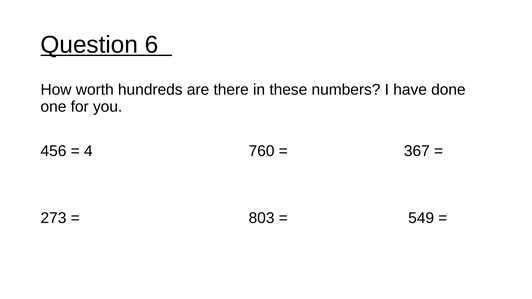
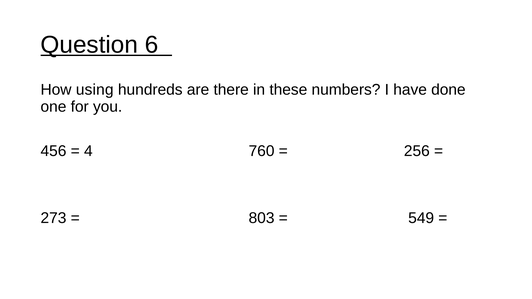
worth: worth -> using
367: 367 -> 256
